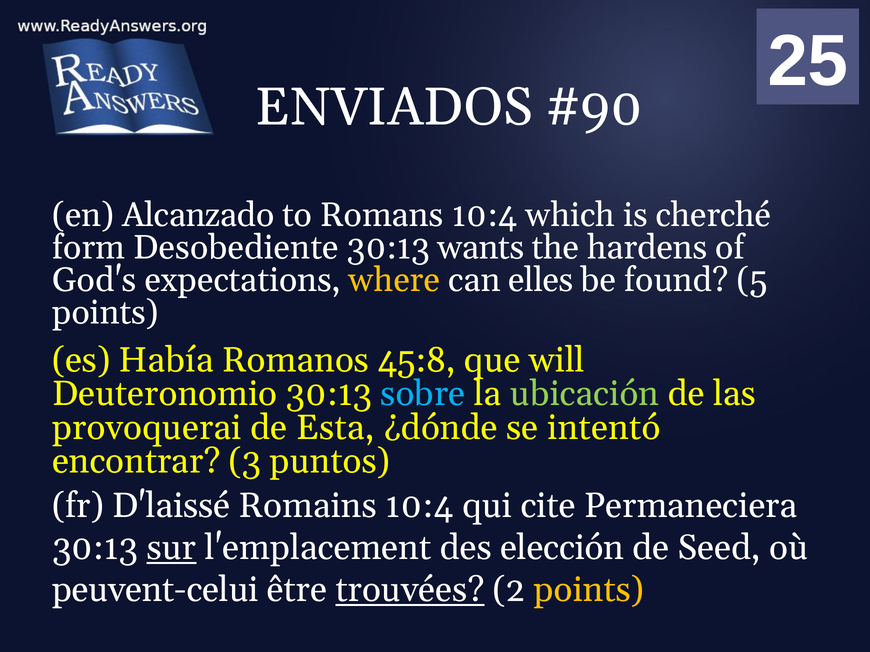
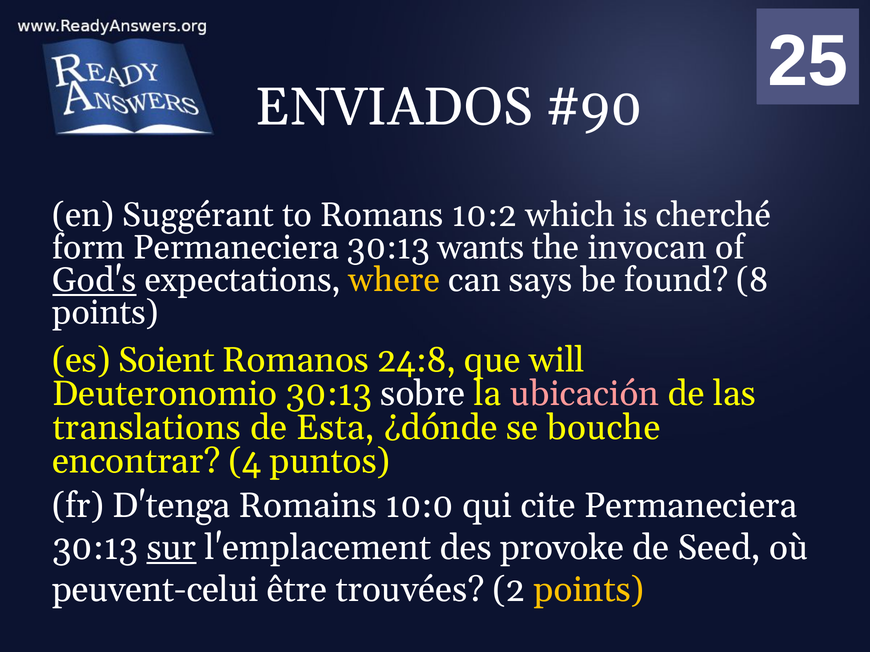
Alcanzado: Alcanzado -> Suggérant
Romans 10:4: 10:4 -> 10:2
form Desobediente: Desobediente -> Permaneciera
hardens: hardens -> invocan
God's underline: none -> present
elles: elles -> says
5: 5 -> 8
Había: Había -> Soient
45:8: 45:8 -> 24:8
sobre colour: light blue -> white
ubicación colour: light green -> pink
provoquerai: provoquerai -> translations
intentó: intentó -> bouche
3: 3 -> 4
D'laissé: D'laissé -> D'tenga
Romains 10:4: 10:4 -> 10:0
elección: elección -> provoke
trouvées underline: present -> none
